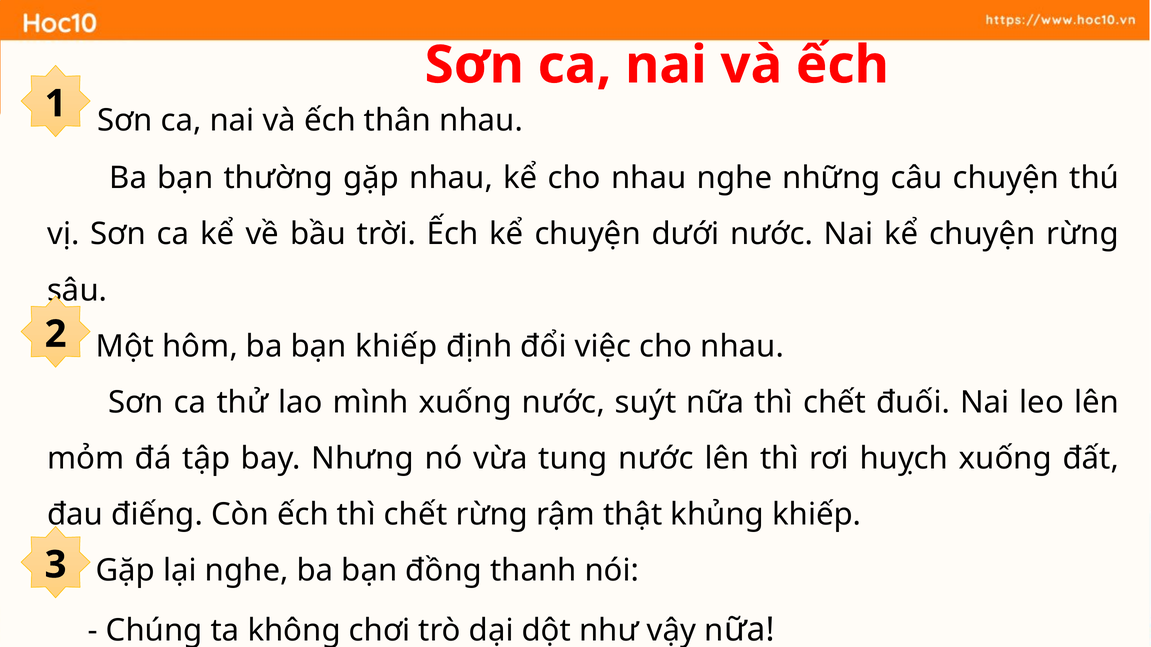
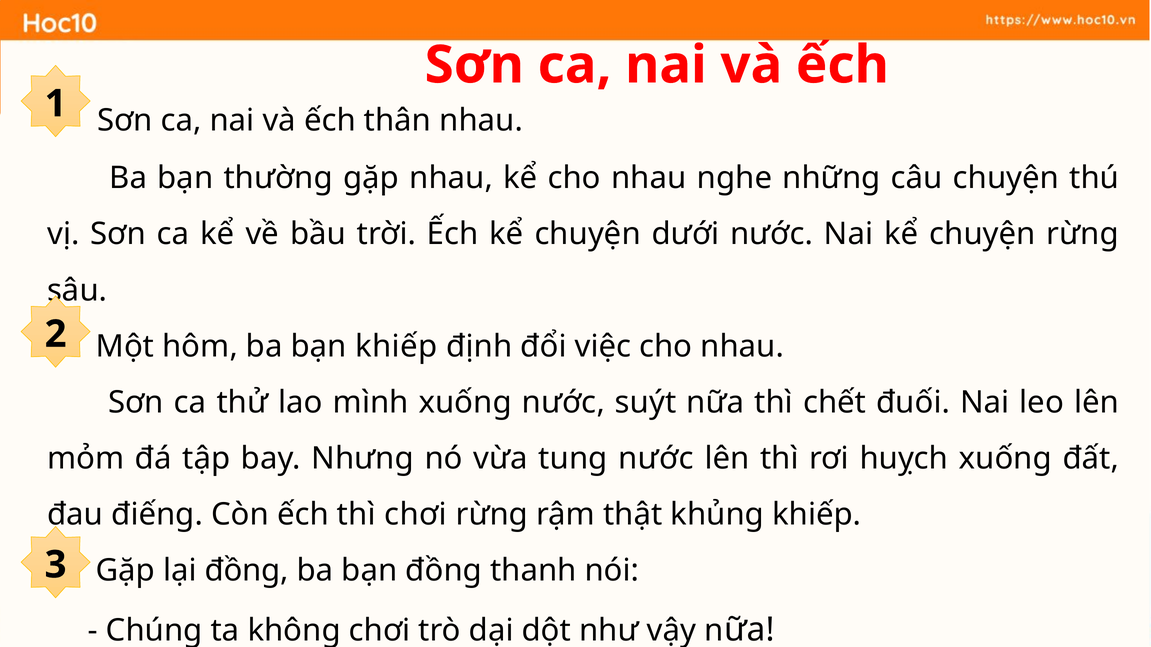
ếch thì chết: chết -> chơi
lại nghe: nghe -> đồng
